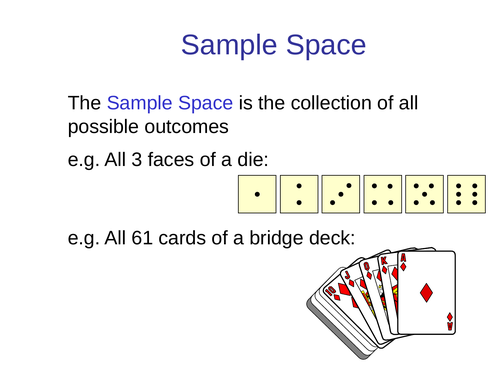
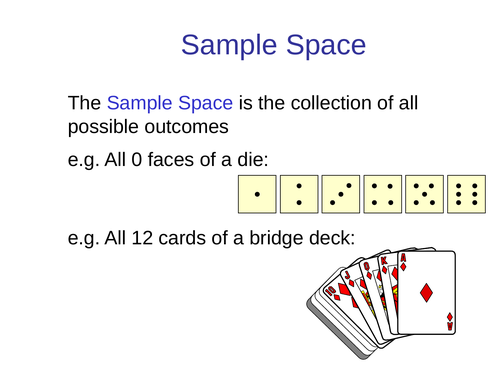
3: 3 -> 0
61: 61 -> 12
